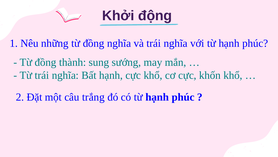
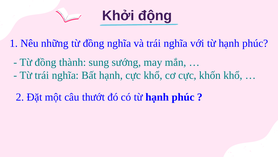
trắng: trắng -> thướt
